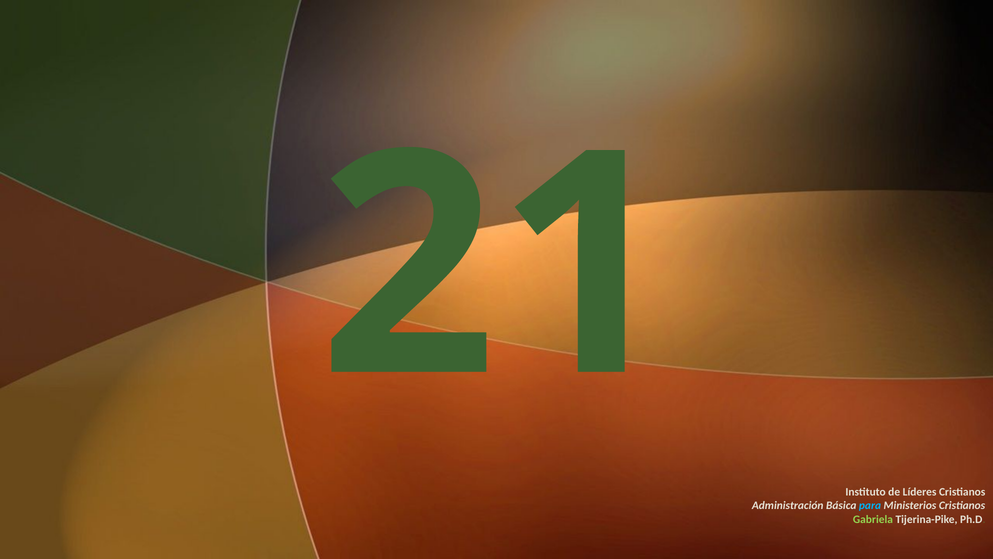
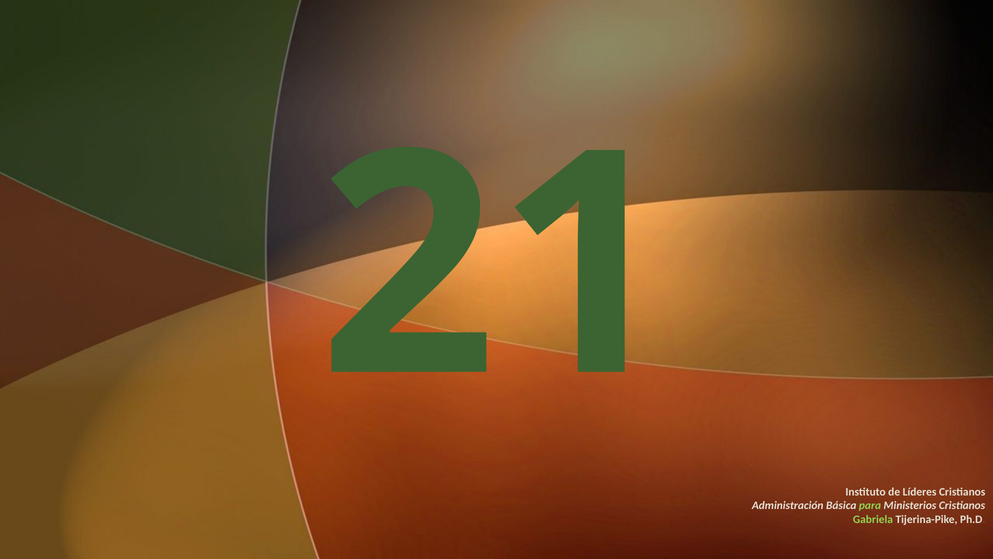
para colour: light blue -> light green
